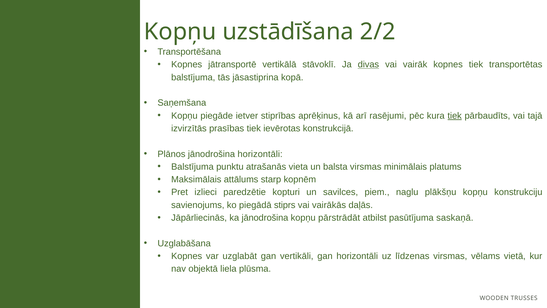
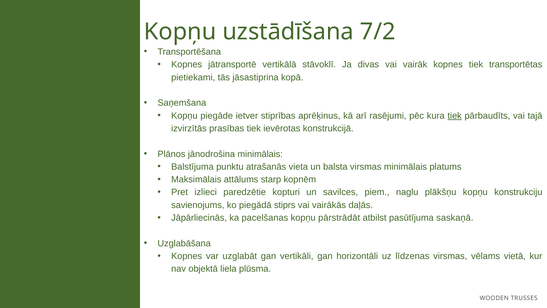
2/2: 2/2 -> 7/2
divas underline: present -> none
balstījuma at (193, 77): balstījuma -> pietiekami
jānodrošina horizontāli: horizontāli -> minimālais
ka jānodrošina: jānodrošina -> pacelšanas
